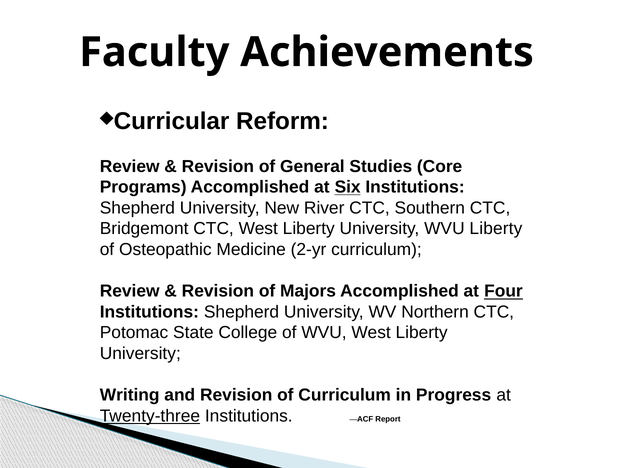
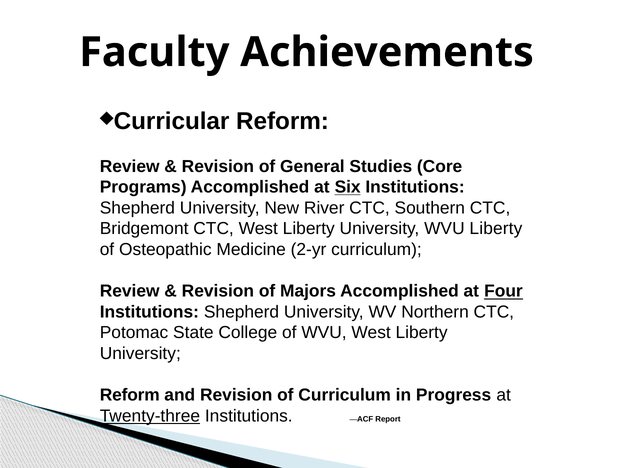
Writing at (130, 395): Writing -> Reform
